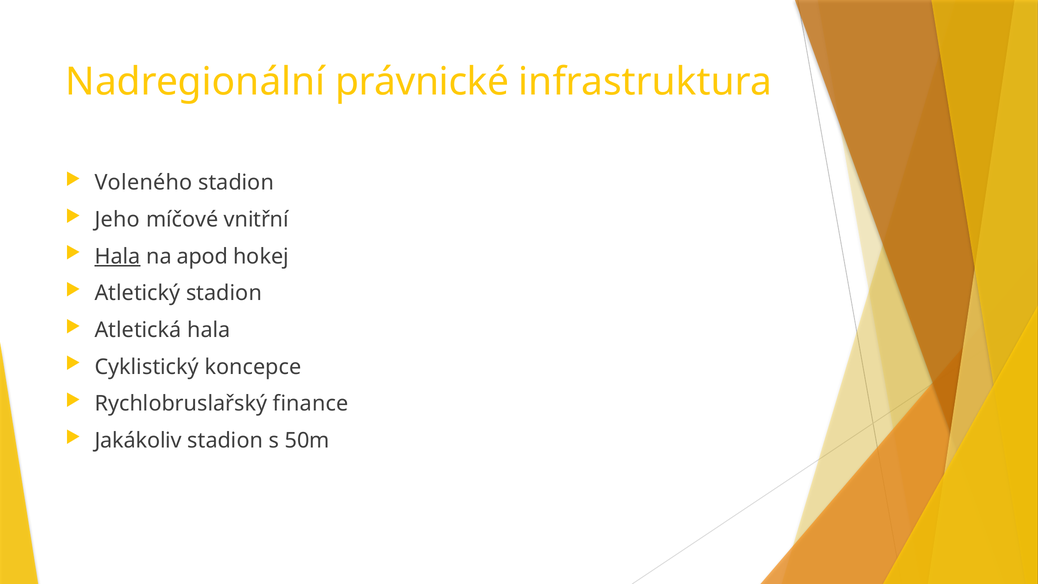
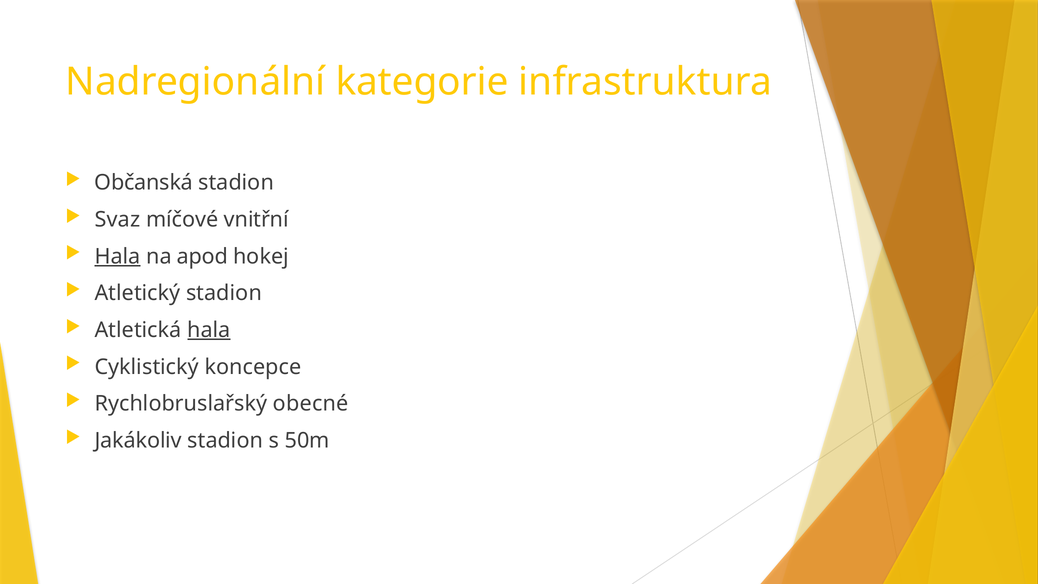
právnické: právnické -> kategorie
Voleného: Voleného -> Občanská
Jeho: Jeho -> Svaz
hala at (209, 330) underline: none -> present
finance: finance -> obecné
